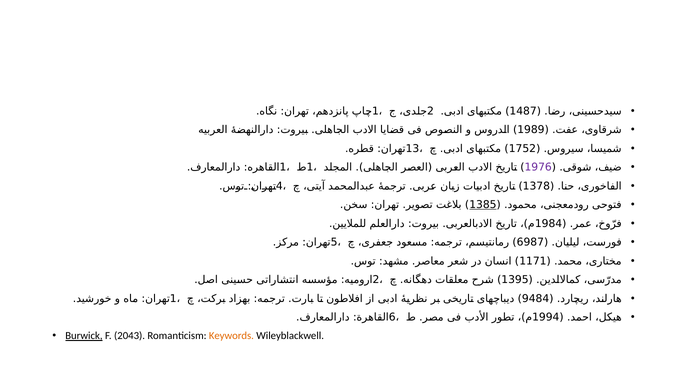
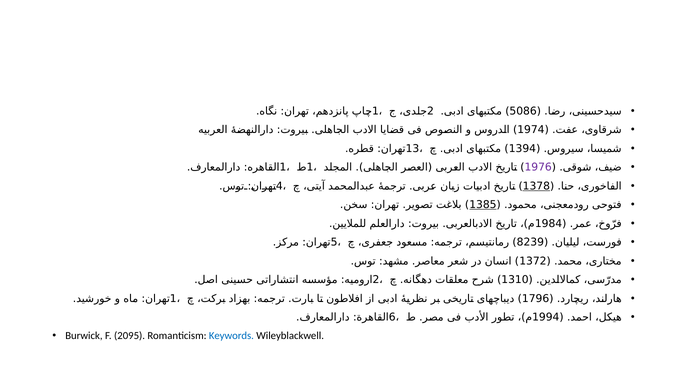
1487: 1487 -> 5086
1989: 1989 -> 1974
1752: 1752 -> 1394
1378 underline: none -> present
6987: 6987 -> 8239
1171: 1171 -> 1372
1395: 1395 -> 1310
9484: 9484 -> 1796
Burwick underline: present -> none
2043: 2043 -> 2095
Keywords colour: orange -> blue
